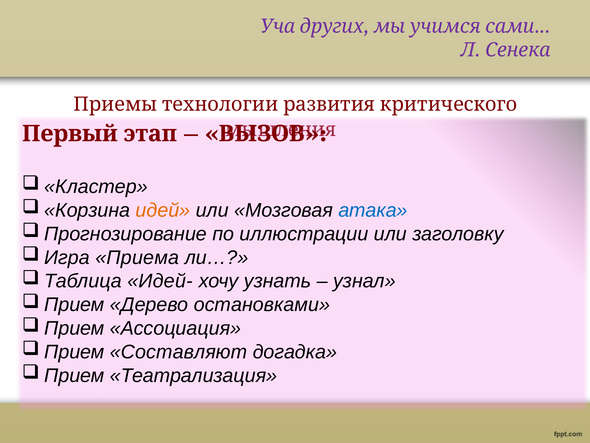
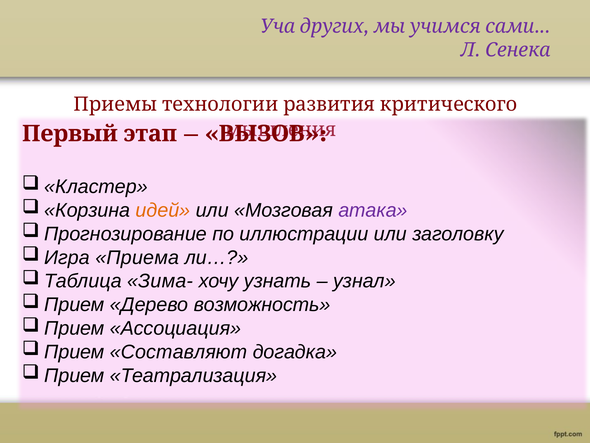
атака colour: blue -> purple
Идей-: Идей- -> Зима-
остановками: остановками -> возможность
